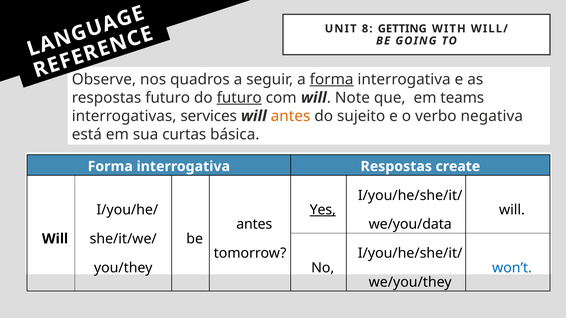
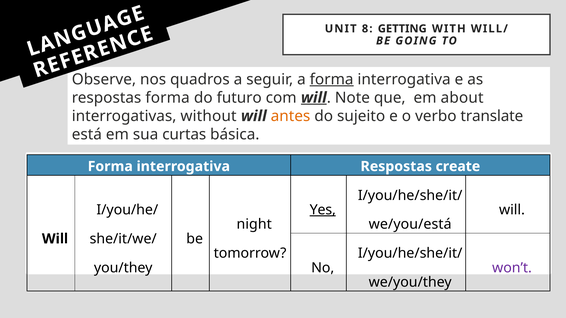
respostas futuro: futuro -> forma
futuro at (239, 98) underline: present -> none
will at (314, 98) underline: none -> present
teams: teams -> about
services: services -> without
negativa: negativa -> translate
antes at (254, 225): antes -> night
we/you/data: we/you/data -> we/you/está
won’t colour: blue -> purple
